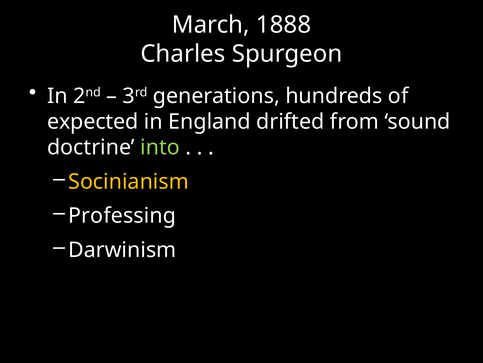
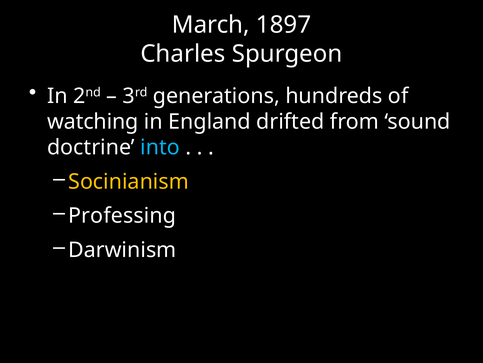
1888: 1888 -> 1897
expected: expected -> watching
into colour: light green -> light blue
